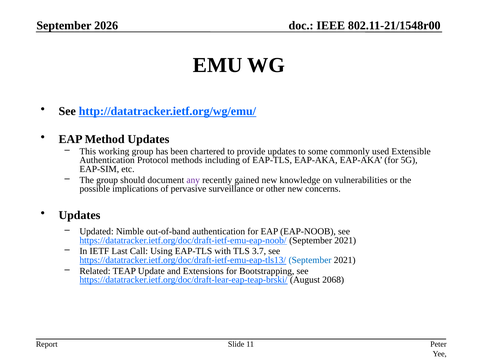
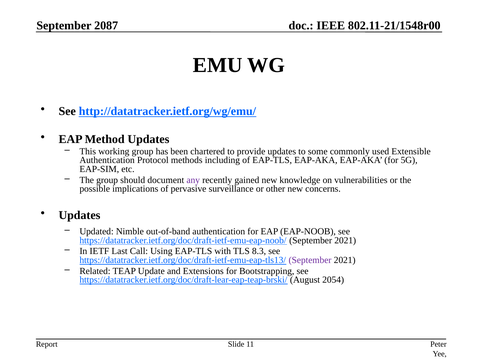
2026: 2026 -> 2087
3.7: 3.7 -> 8.3
September at (310, 260) colour: blue -> purple
2068: 2068 -> 2054
